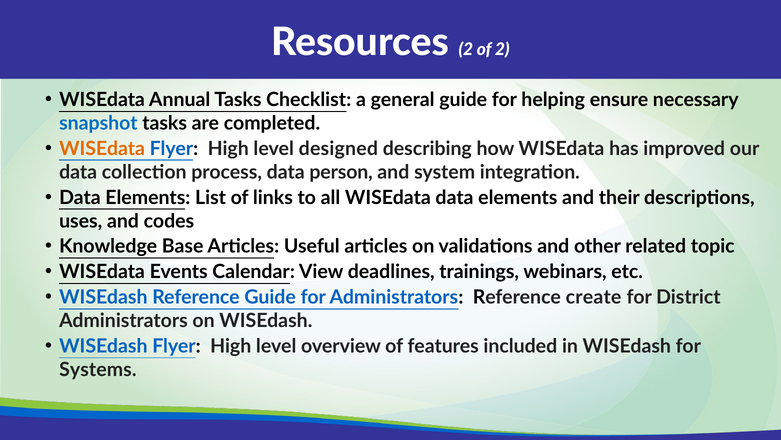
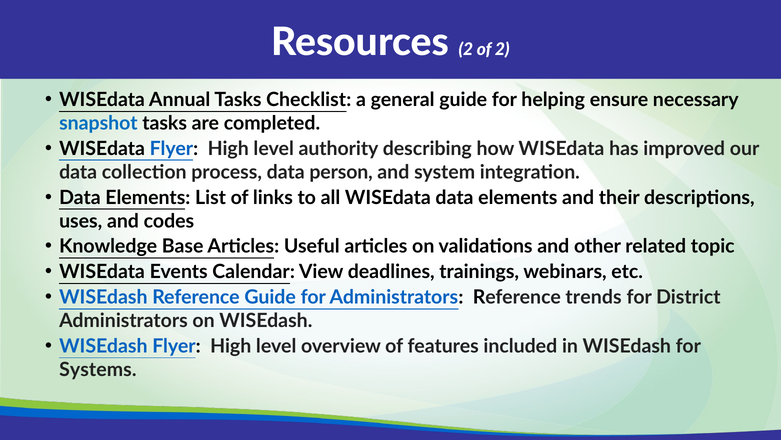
WISEdata at (102, 148) colour: orange -> black
designed: designed -> authority
create: create -> trends
